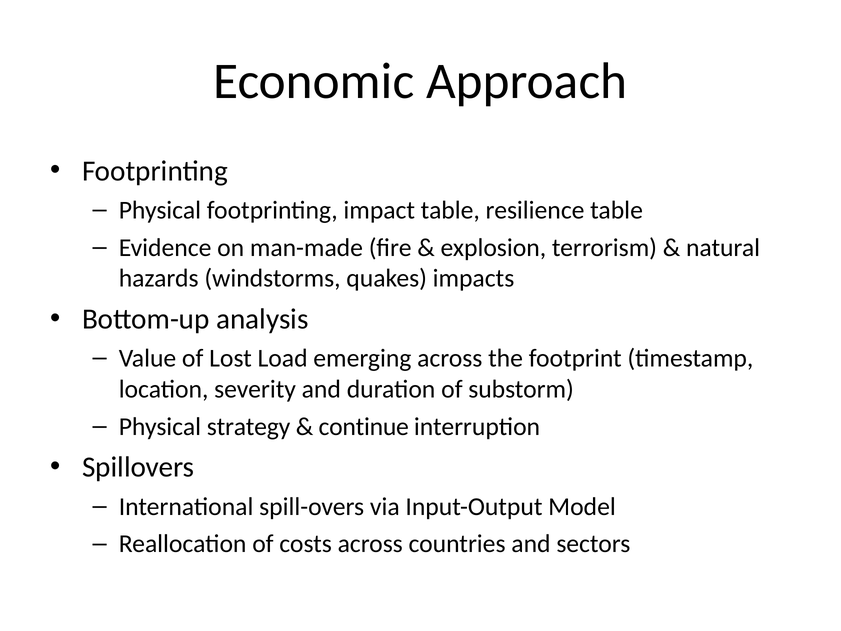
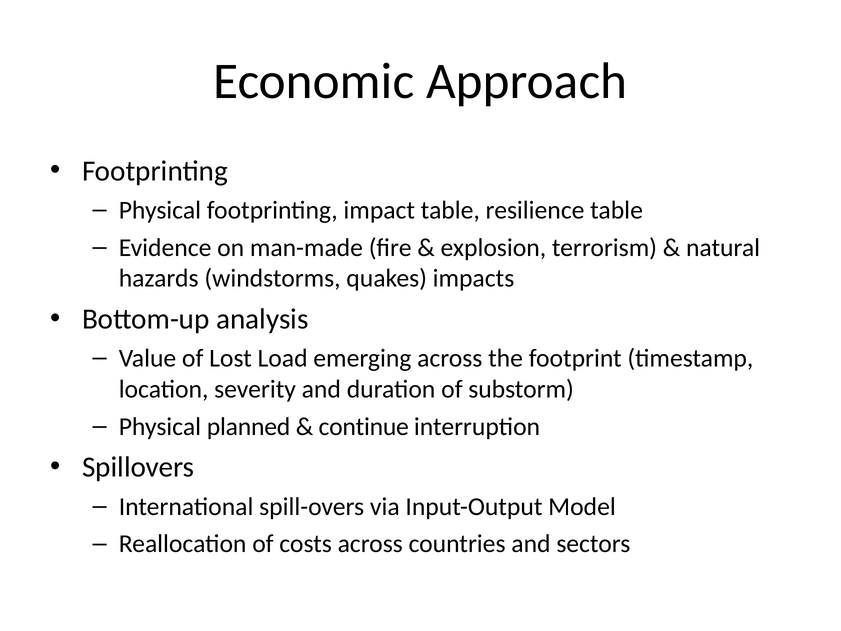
strategy: strategy -> planned
